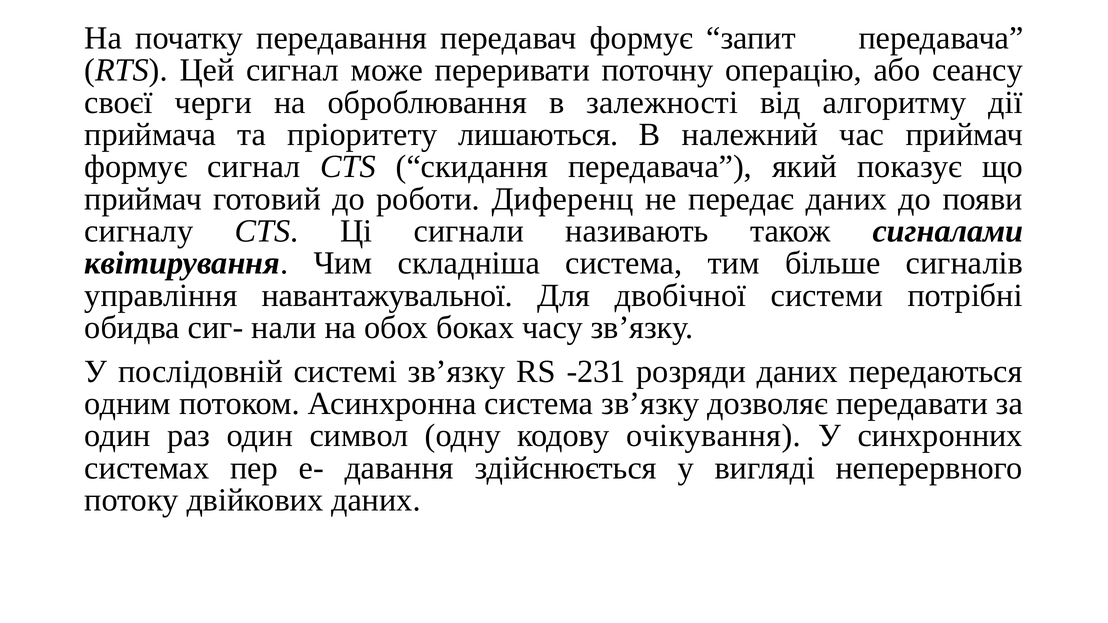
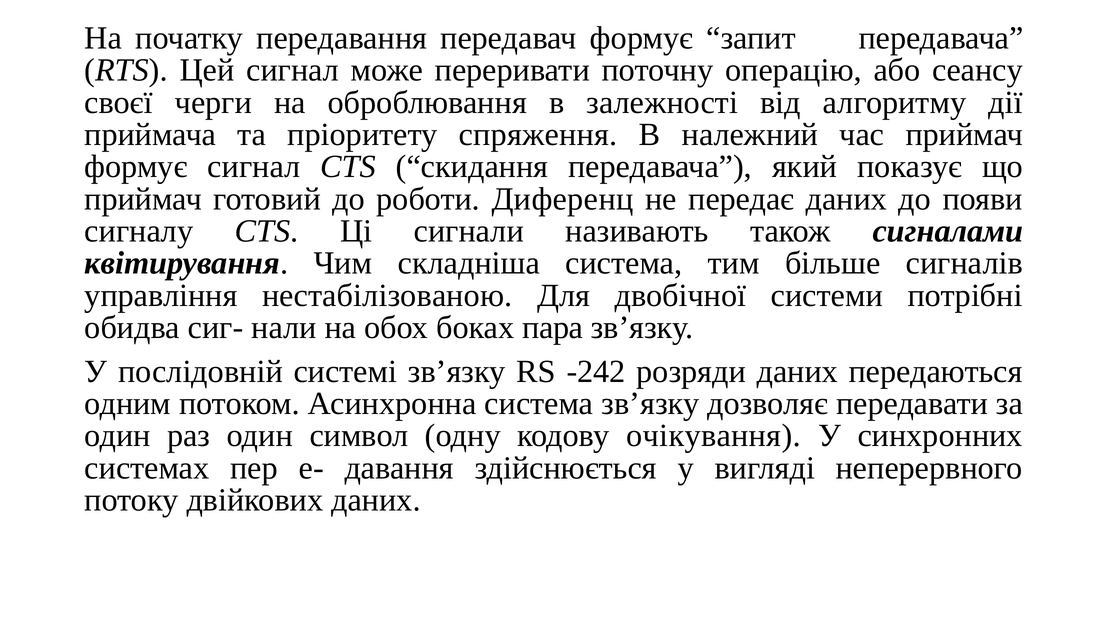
лишаються: лишаються -> спряження
навантажувальної: навантажувальної -> нестабілізованою
часу: часу -> пара
-231: -231 -> -242
